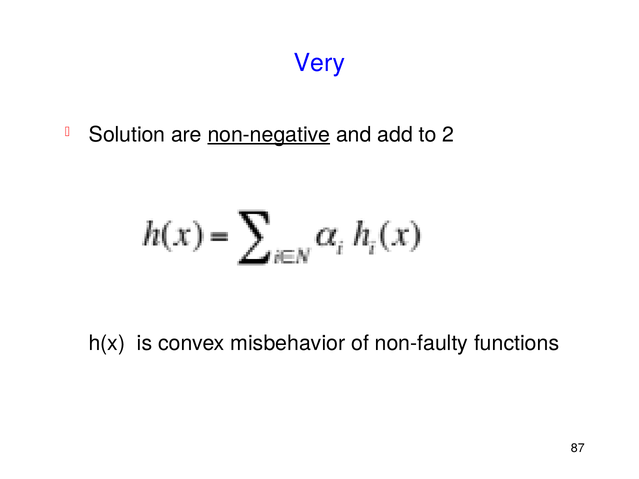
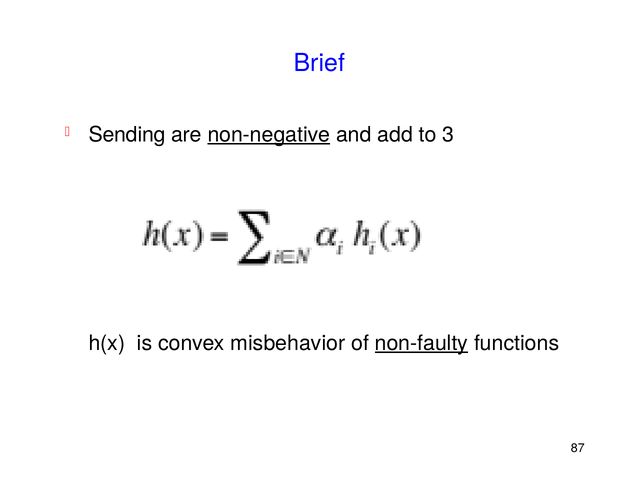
Very: Very -> Brief
Solution: Solution -> Sending
2: 2 -> 3
non-faulty underline: none -> present
